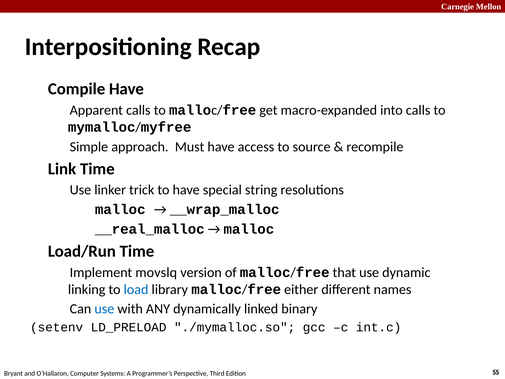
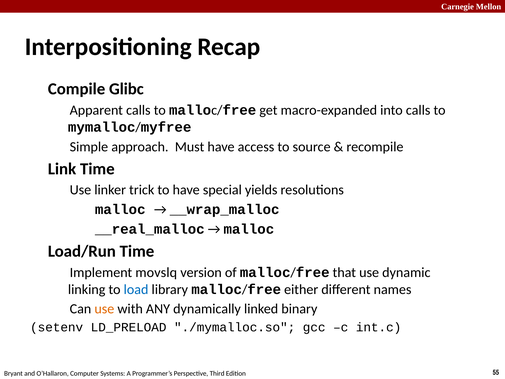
Have at (126, 89): Have -> Glibc
string: string -> yields
use at (104, 309) colour: blue -> orange
